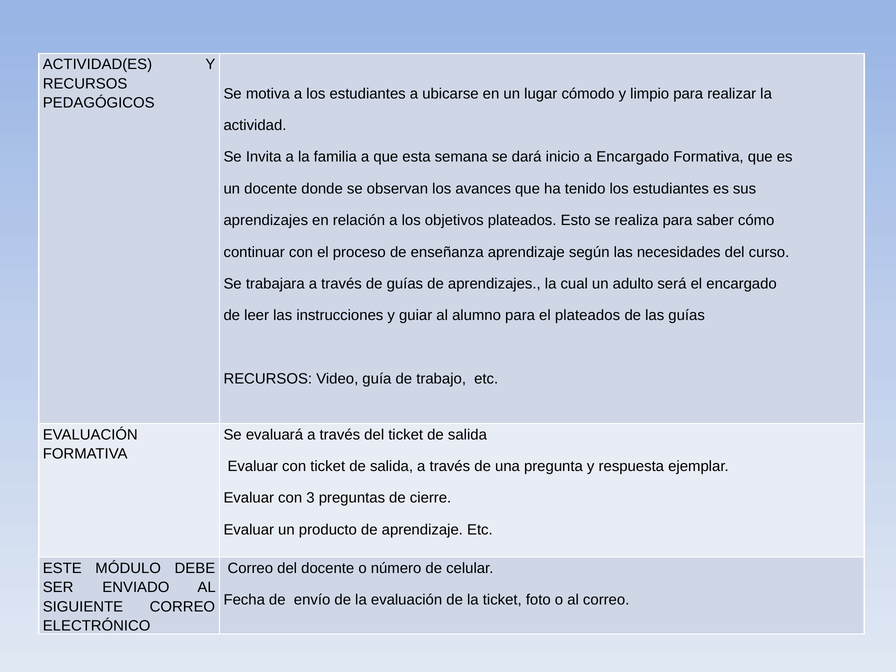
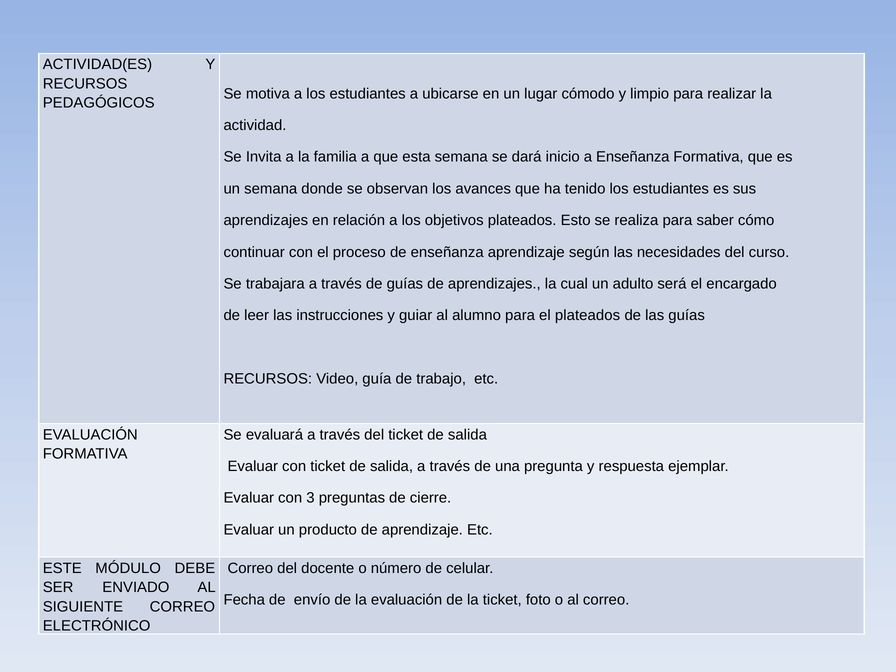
a Encargado: Encargado -> Enseñanza
un docente: docente -> semana
